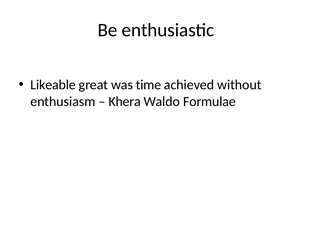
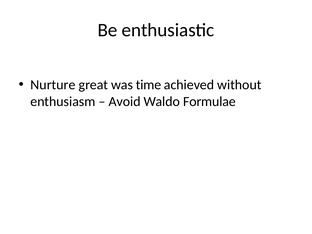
Likeable: Likeable -> Nurture
Khera: Khera -> Avoid
